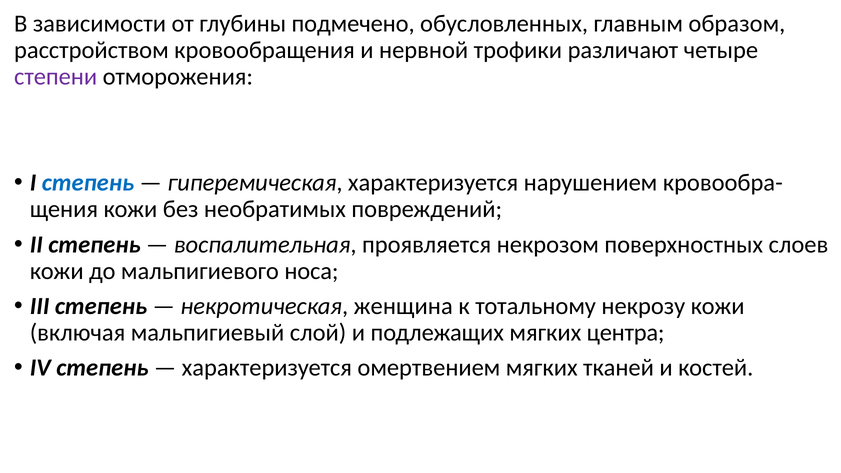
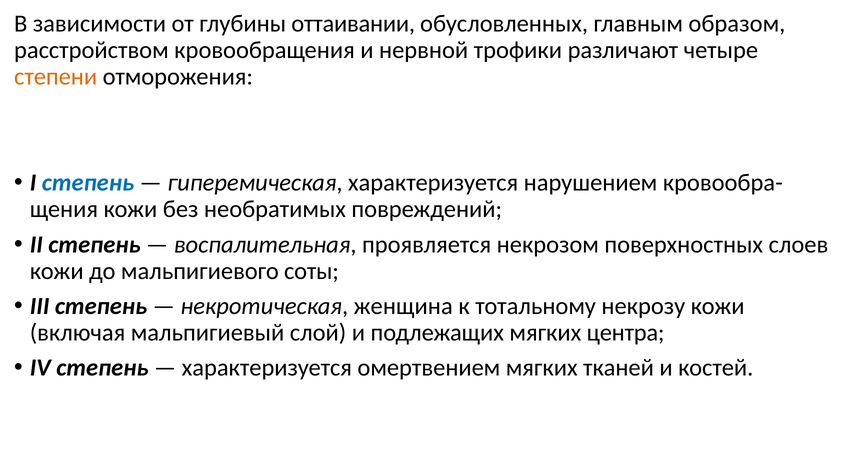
подмечено: подмечено -> оттаивании
степени colour: purple -> orange
носа: носа -> соты
